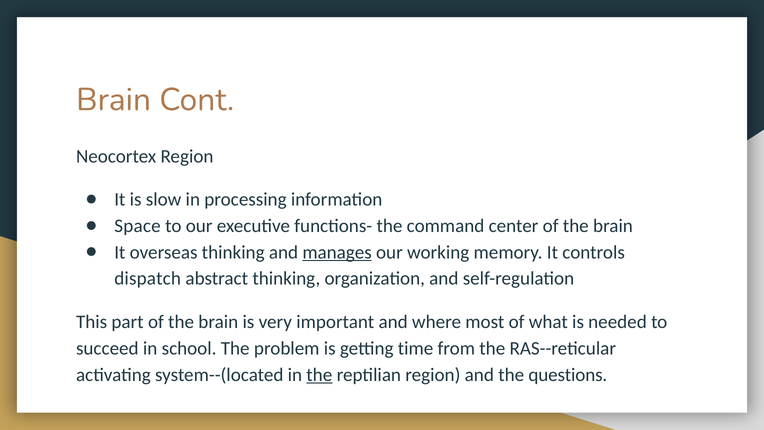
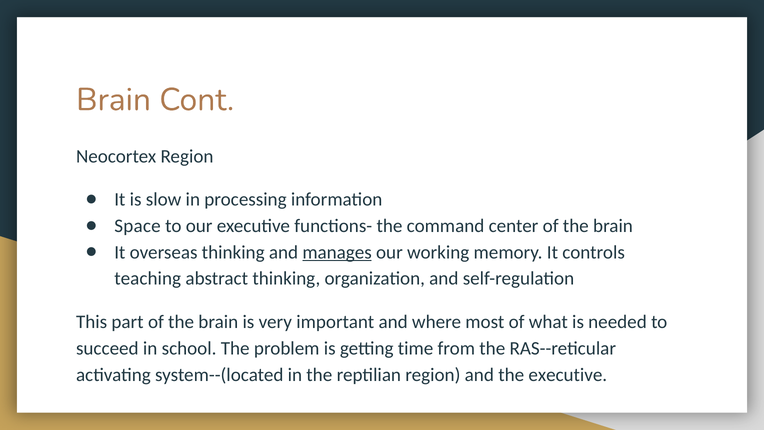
dispatch: dispatch -> teaching
the at (319, 375) underline: present -> none
the questions: questions -> executive
